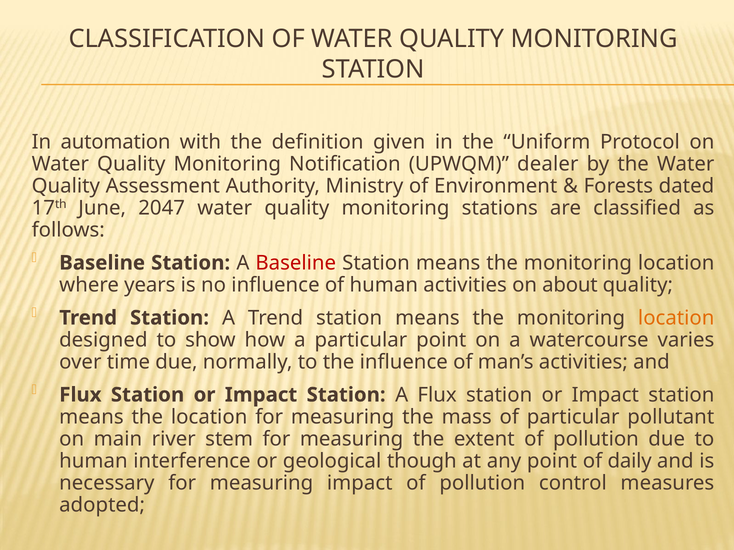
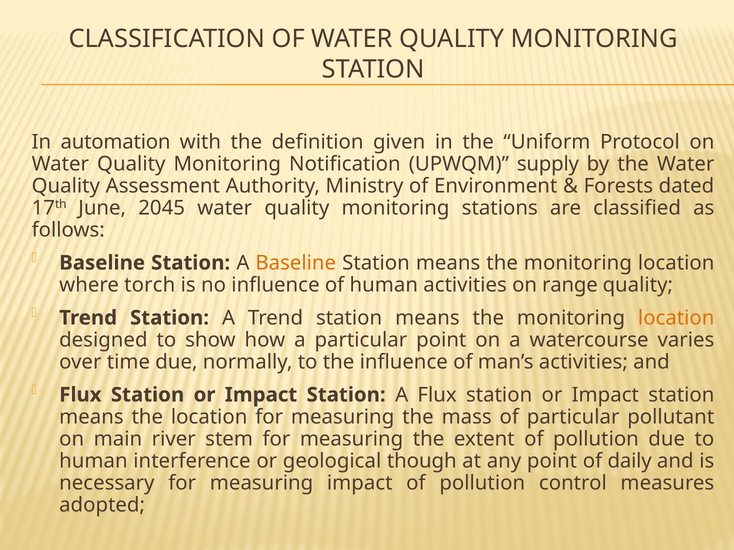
dealer: dealer -> supply
2047: 2047 -> 2045
Baseline at (296, 263) colour: red -> orange
years: years -> torch
about: about -> range
